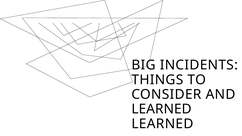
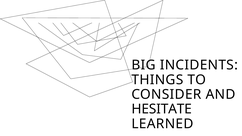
LEARNED at (162, 109): LEARNED -> HESITATE
